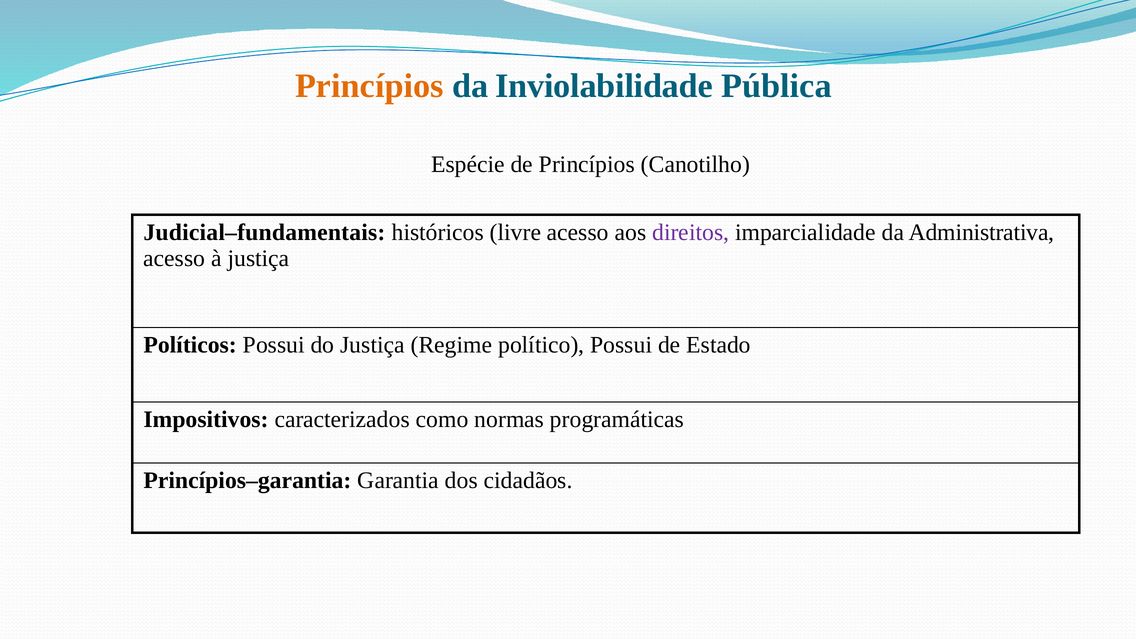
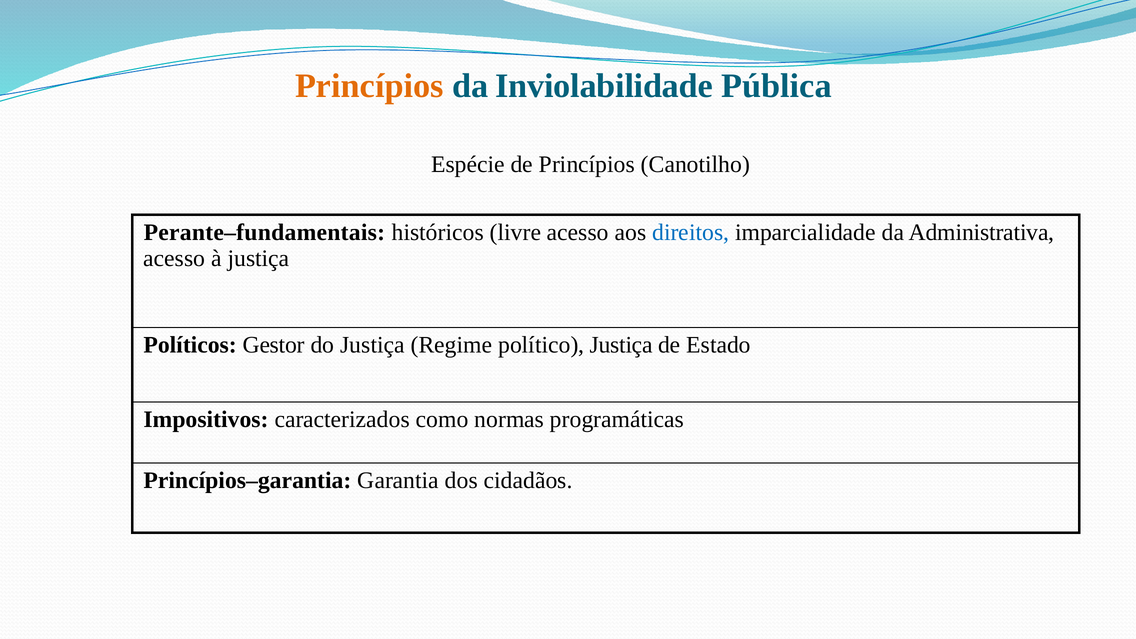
Judicial–fundamentais: Judicial–fundamentais -> Perante–fundamentais
direitos colour: purple -> blue
Políticos Possui: Possui -> Gestor
político Possui: Possui -> Justiça
